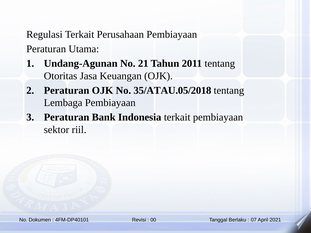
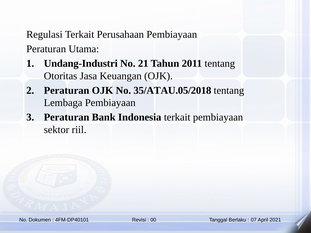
Undang-Agunan: Undang-Agunan -> Undang-Industri
